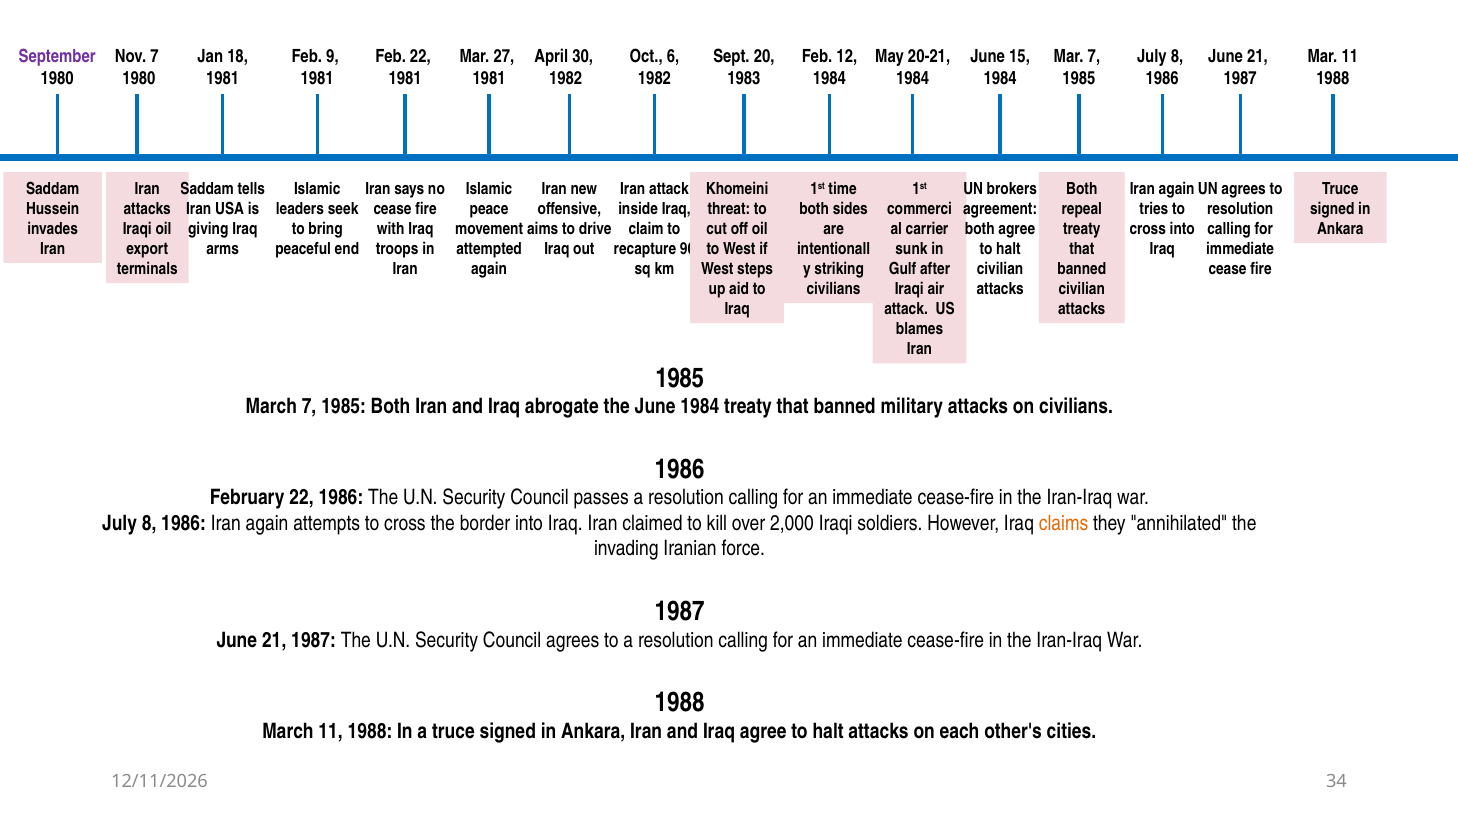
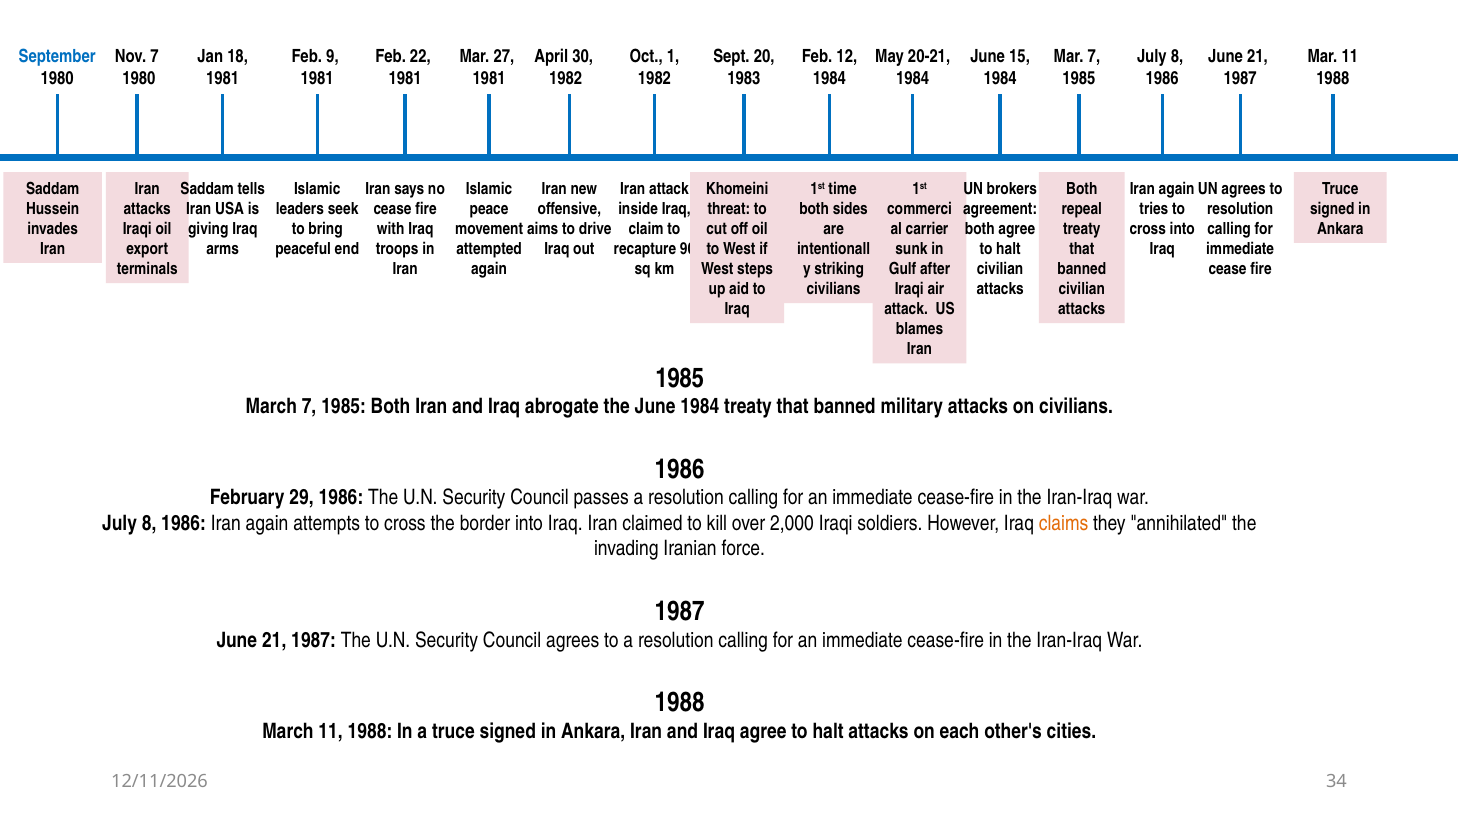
September colour: purple -> blue
6: 6 -> 1
February 22: 22 -> 29
